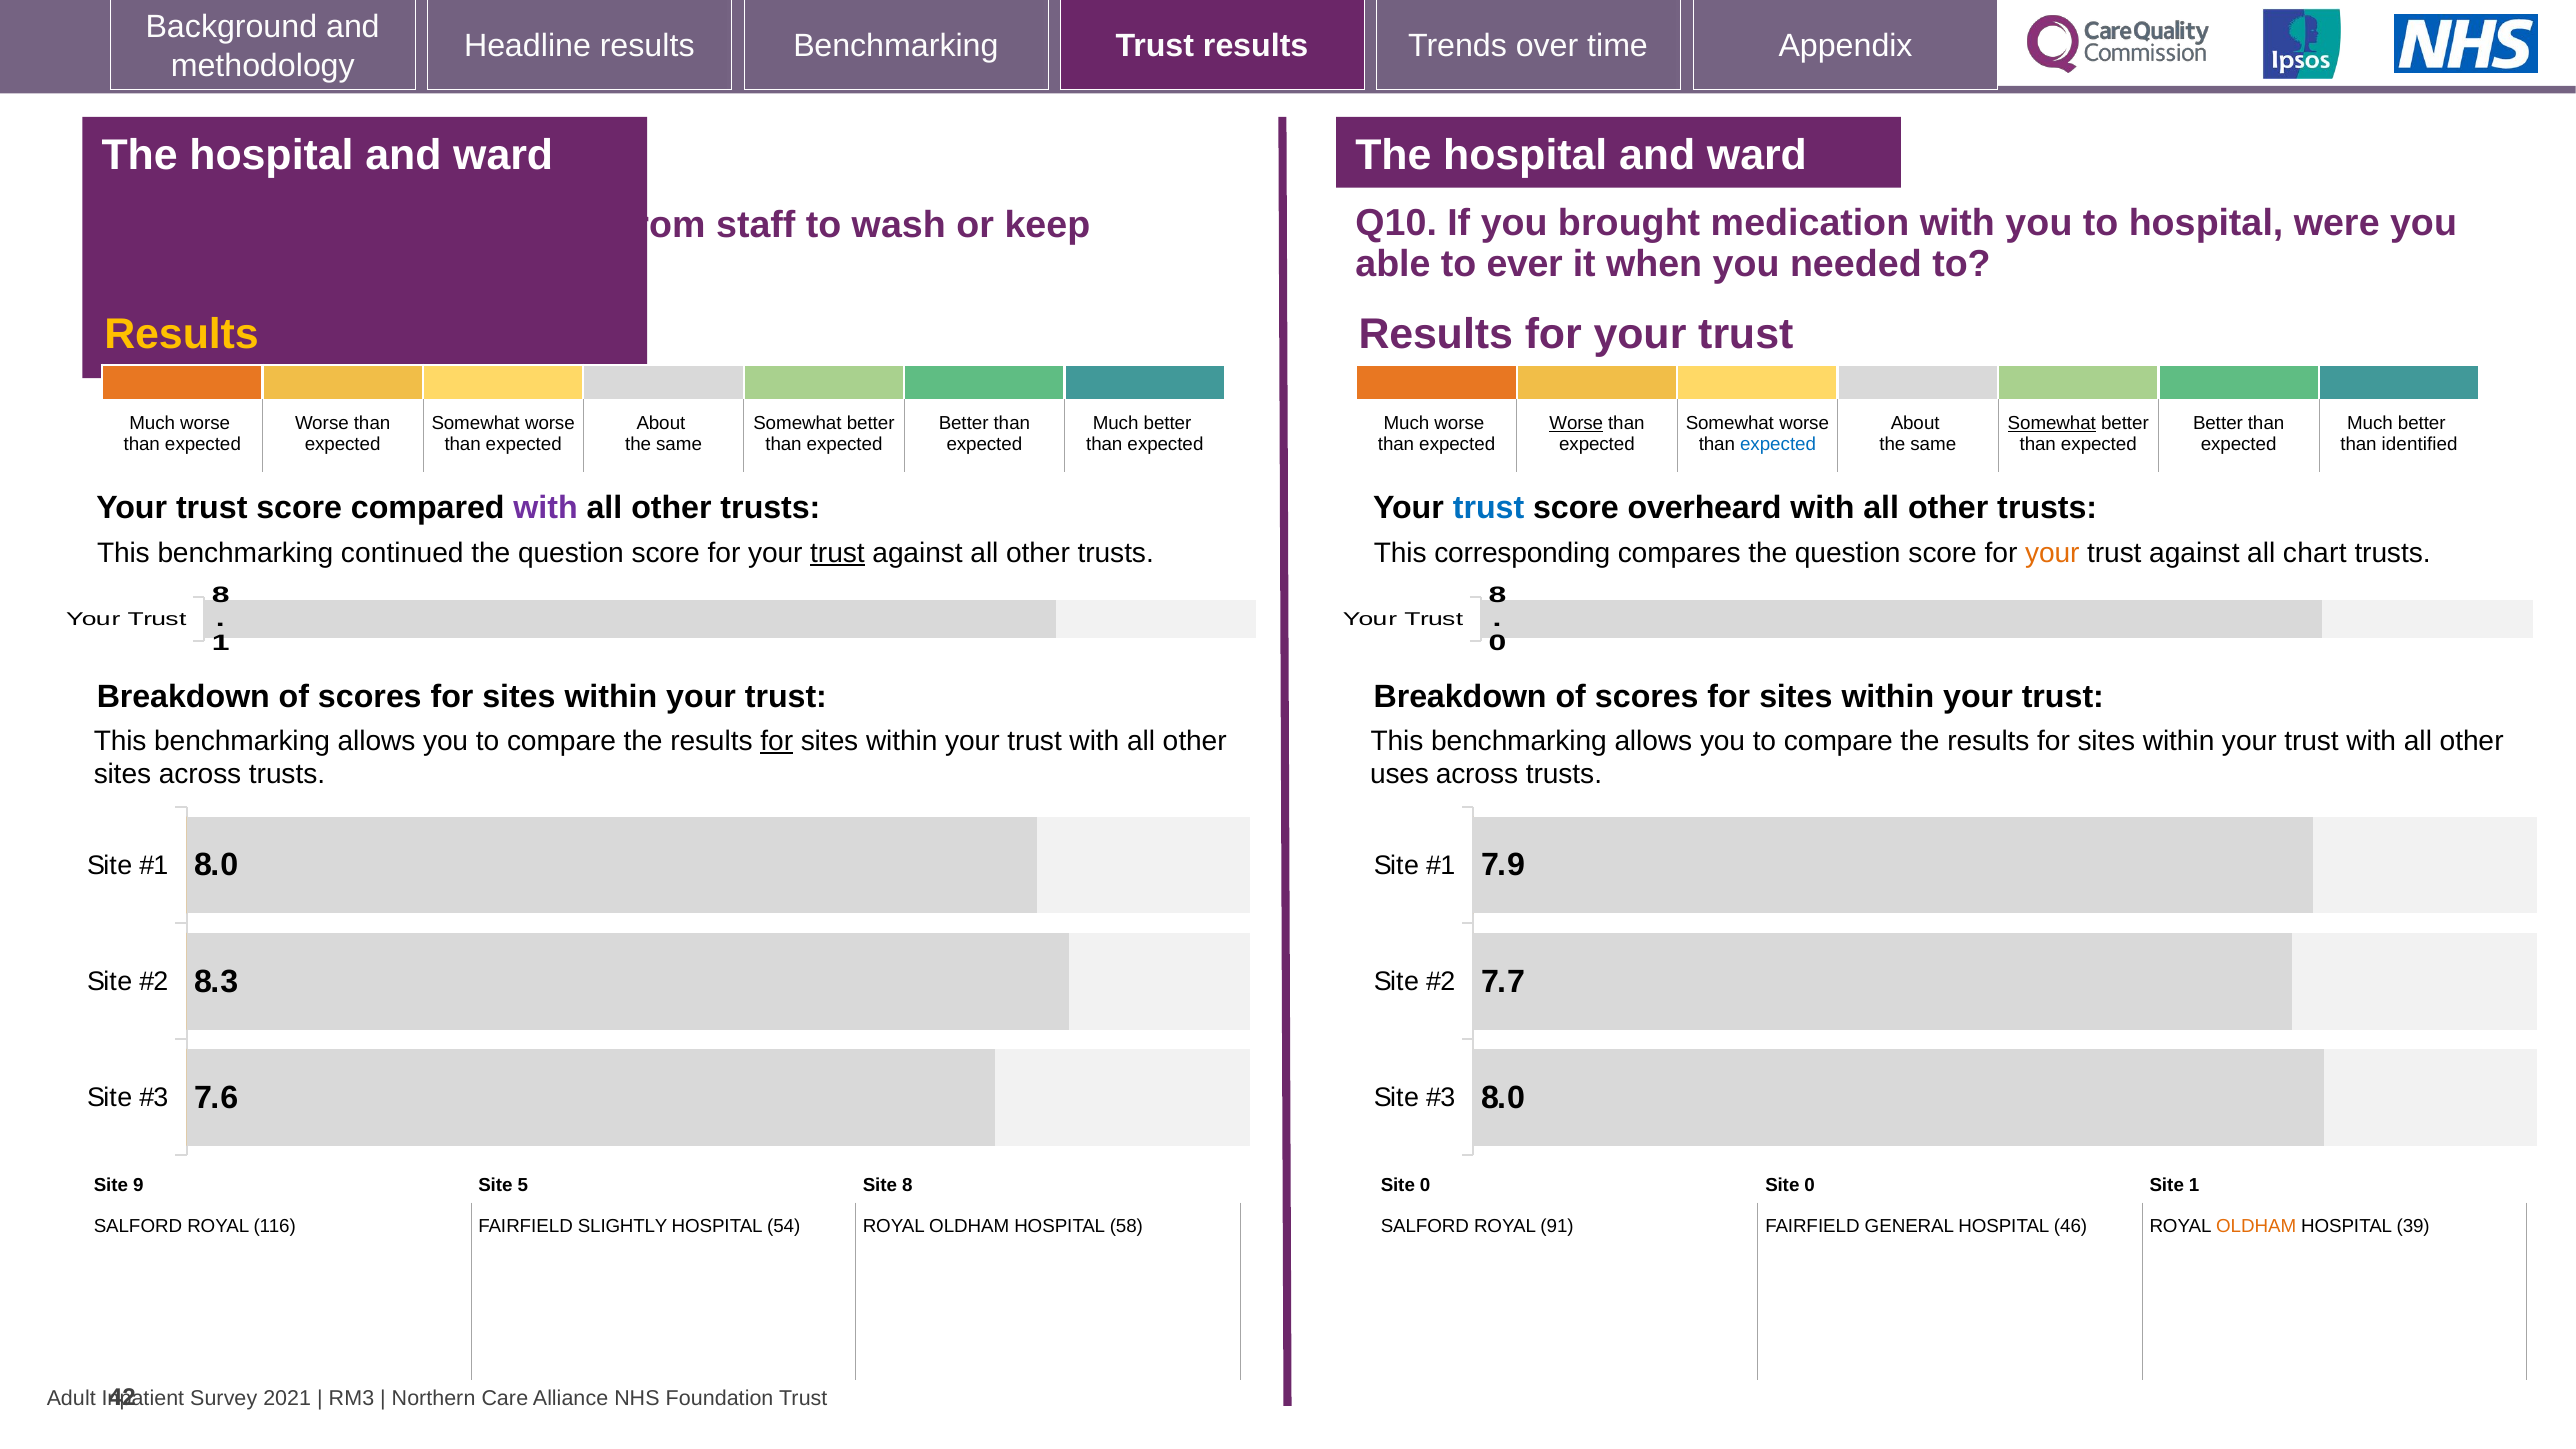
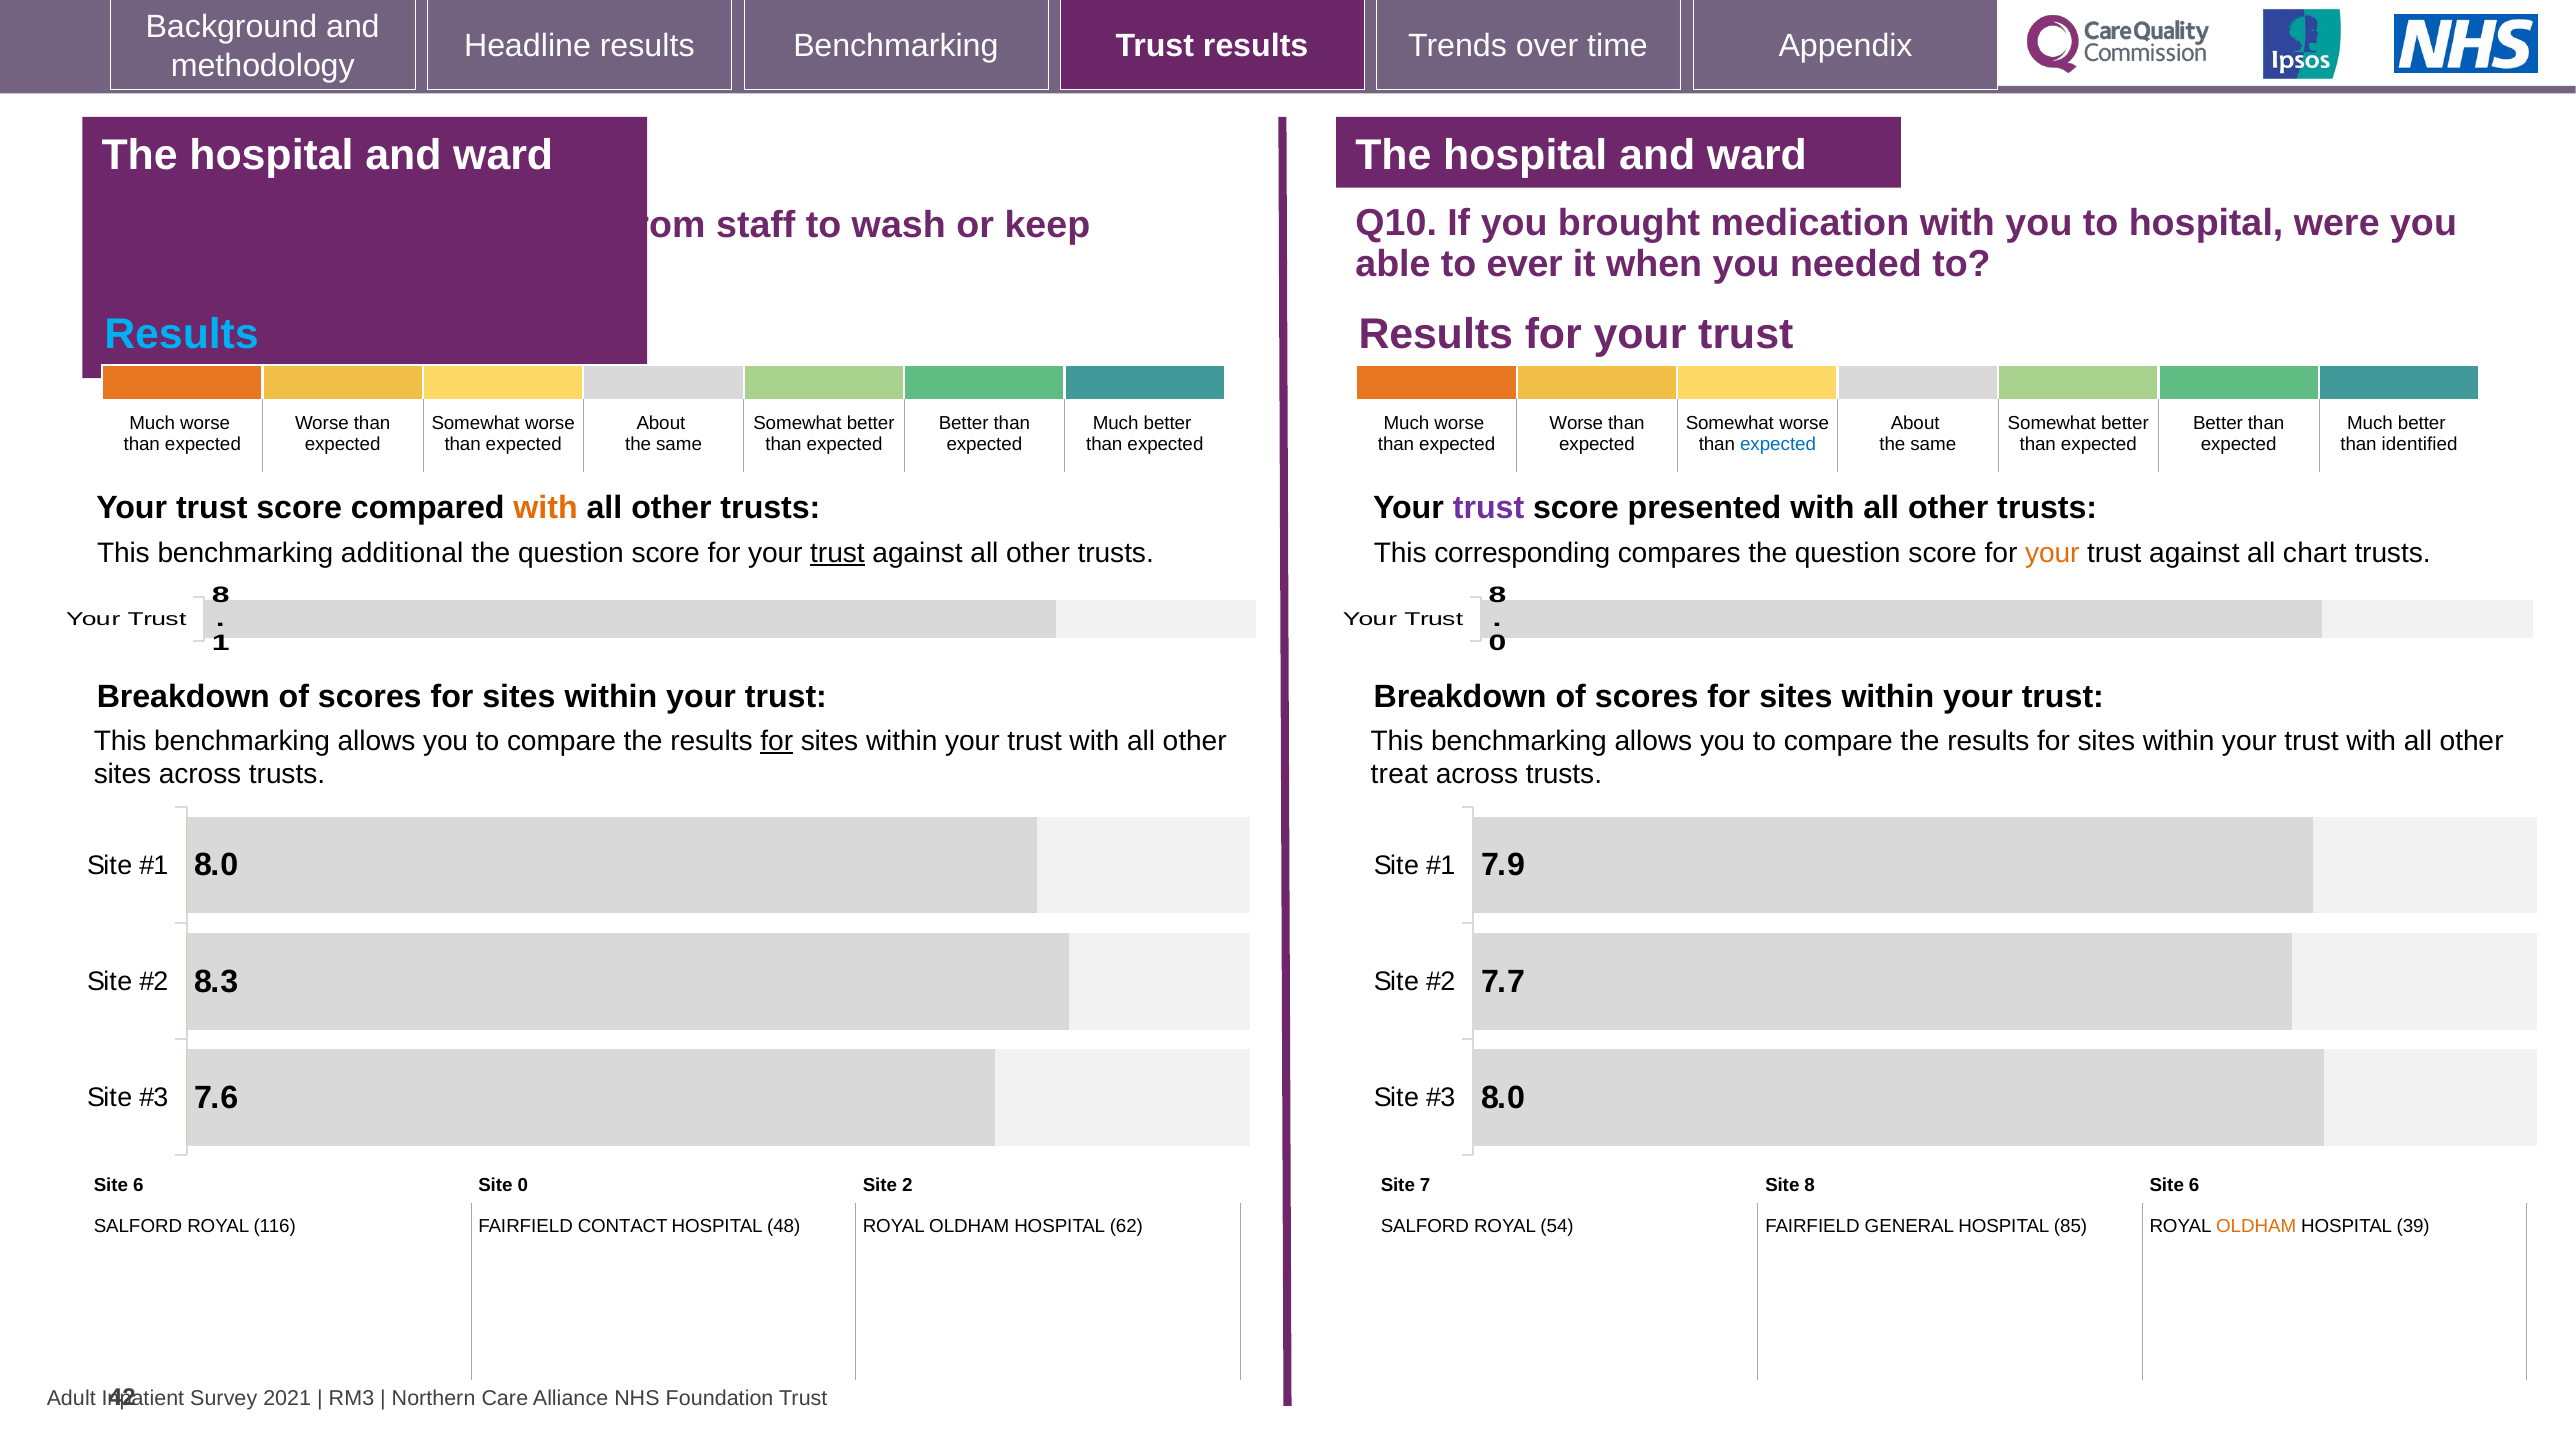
Results at (182, 335) colour: yellow -> light blue
Worse at (1576, 423) underline: present -> none
Somewhat at (2052, 423) underline: present -> none
with at (546, 508) colour: purple -> orange
trust at (1489, 508) colour: blue -> purple
overheard: overheard -> presented
continued: continued -> additional
uses: uses -> treat
9 at (138, 1185): 9 -> 6
Site 5: 5 -> 0
Site 8: 8 -> 2
0 at (1425, 1185): 0 -> 7
0 at (1810, 1185): 0 -> 8
1 at (2194, 1185): 1 -> 6
SLIGHTLY: SLIGHTLY -> CONTACT
54: 54 -> 48
58: 58 -> 62
91: 91 -> 54
46: 46 -> 85
